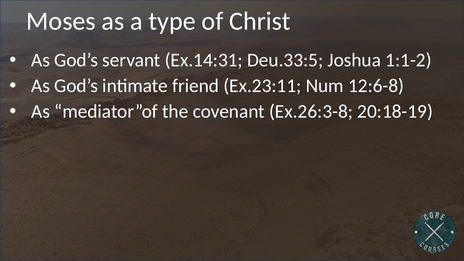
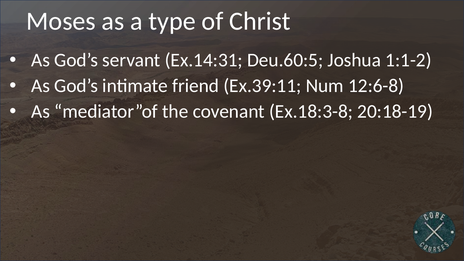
Deu.33:5: Deu.33:5 -> Deu.60:5
Ex.23:11: Ex.23:11 -> Ex.39:11
Ex.26:3-8: Ex.26:3-8 -> Ex.18:3-8
